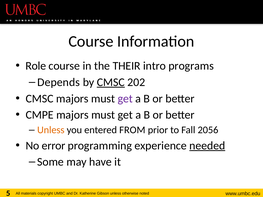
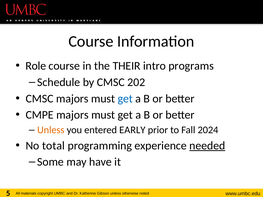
Depends: Depends -> Schedule
CMSC at (111, 82) underline: present -> none
get at (125, 99) colour: purple -> blue
FROM: FROM -> EARLY
2056: 2056 -> 2024
error: error -> total
